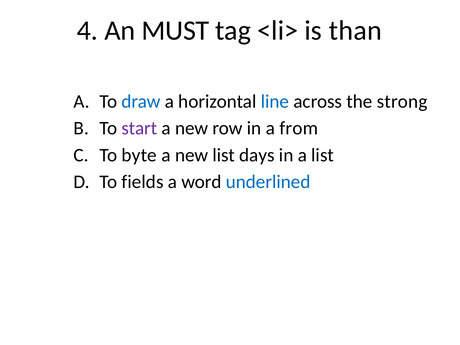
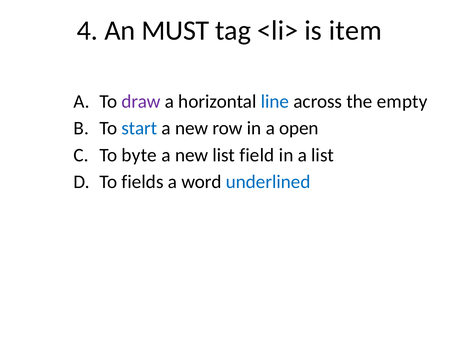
than: than -> item
draw colour: blue -> purple
strong: strong -> empty
start colour: purple -> blue
from: from -> open
days: days -> field
